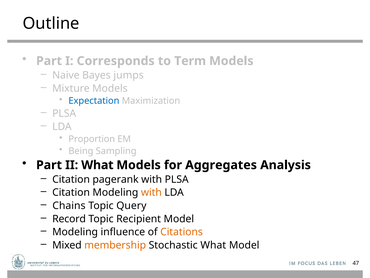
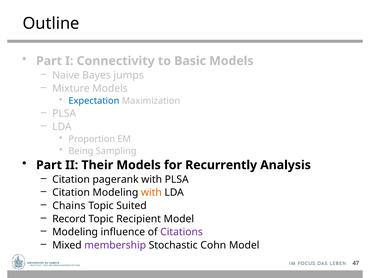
Corresponds: Corresponds -> Connectivity
Term: Term -> Basic
II What: What -> Their
Aggregates: Aggregates -> Recurrently
Query: Query -> Suited
Citations colour: orange -> purple
membership colour: orange -> purple
Stochastic What: What -> Cohn
